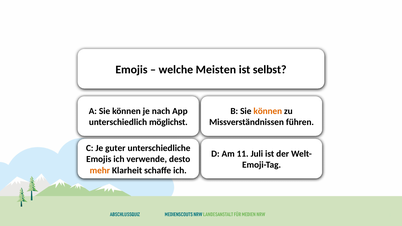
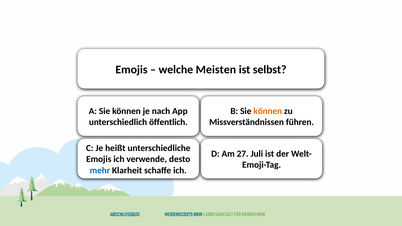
möglichst: möglichst -> öffentlich
guter: guter -> heißt
11: 11 -> 27
mehr colour: orange -> blue
